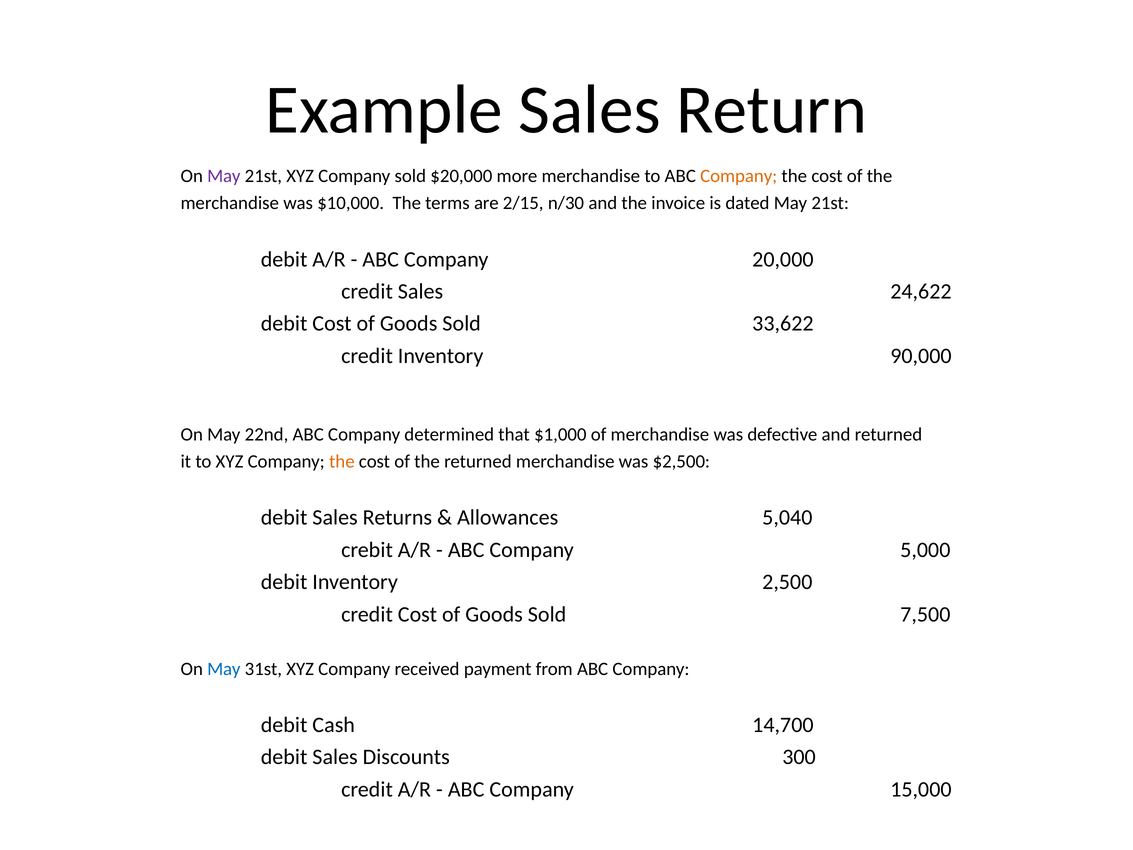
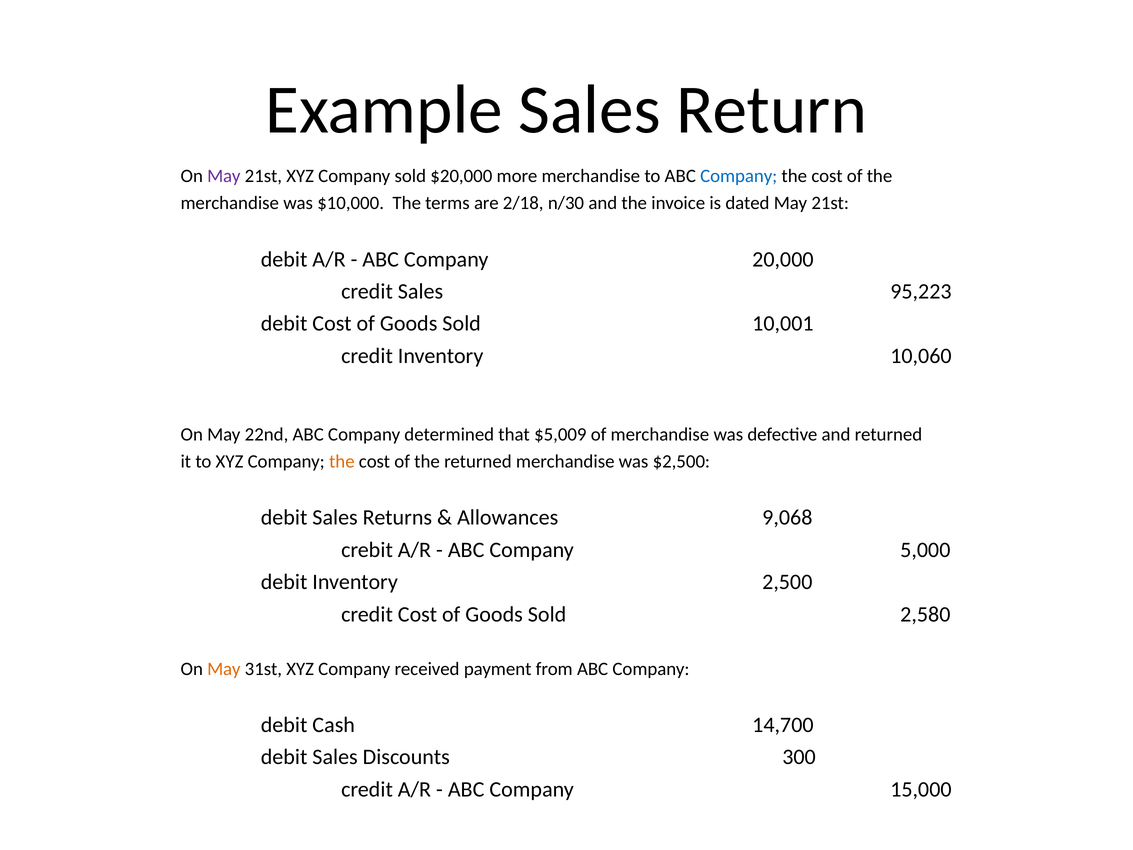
Company at (739, 176) colour: orange -> blue
2/15: 2/15 -> 2/18
24,622: 24,622 -> 95,223
33,622: 33,622 -> 10,001
90,000: 90,000 -> 10,060
$1,000: $1,000 -> $5,009
5,040: 5,040 -> 9,068
7,500: 7,500 -> 2,580
May at (224, 669) colour: blue -> orange
